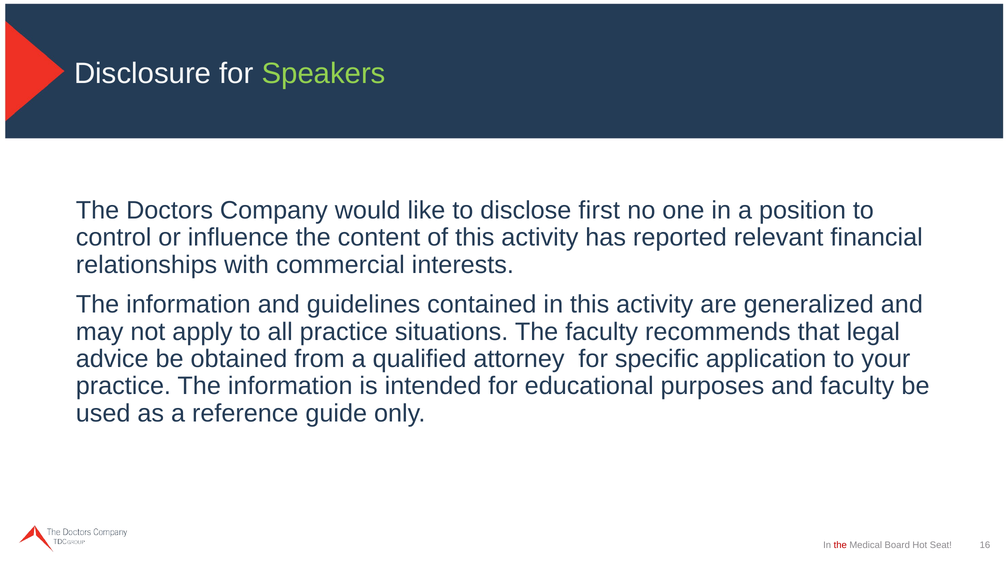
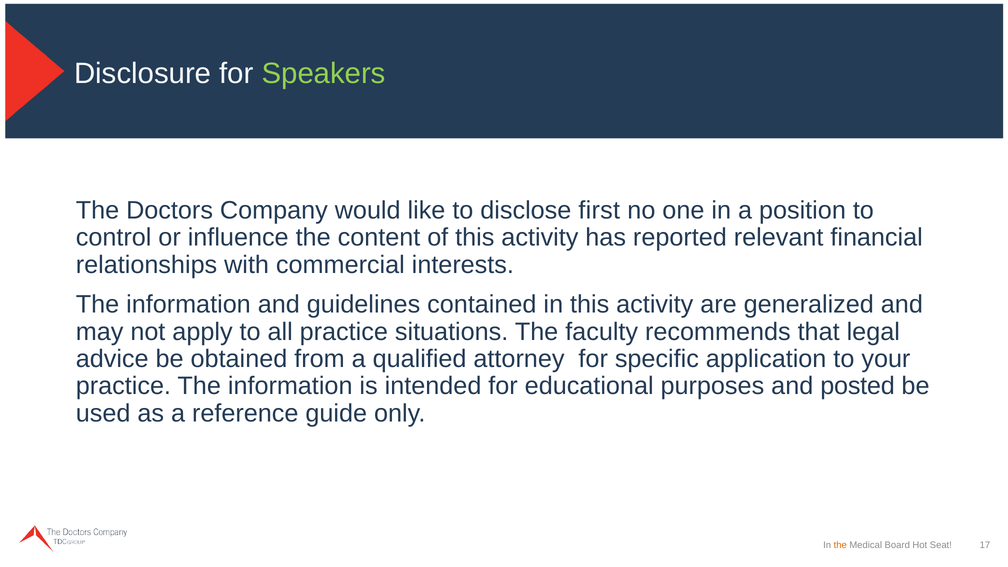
and faculty: faculty -> posted
the at (840, 545) colour: red -> orange
16: 16 -> 17
